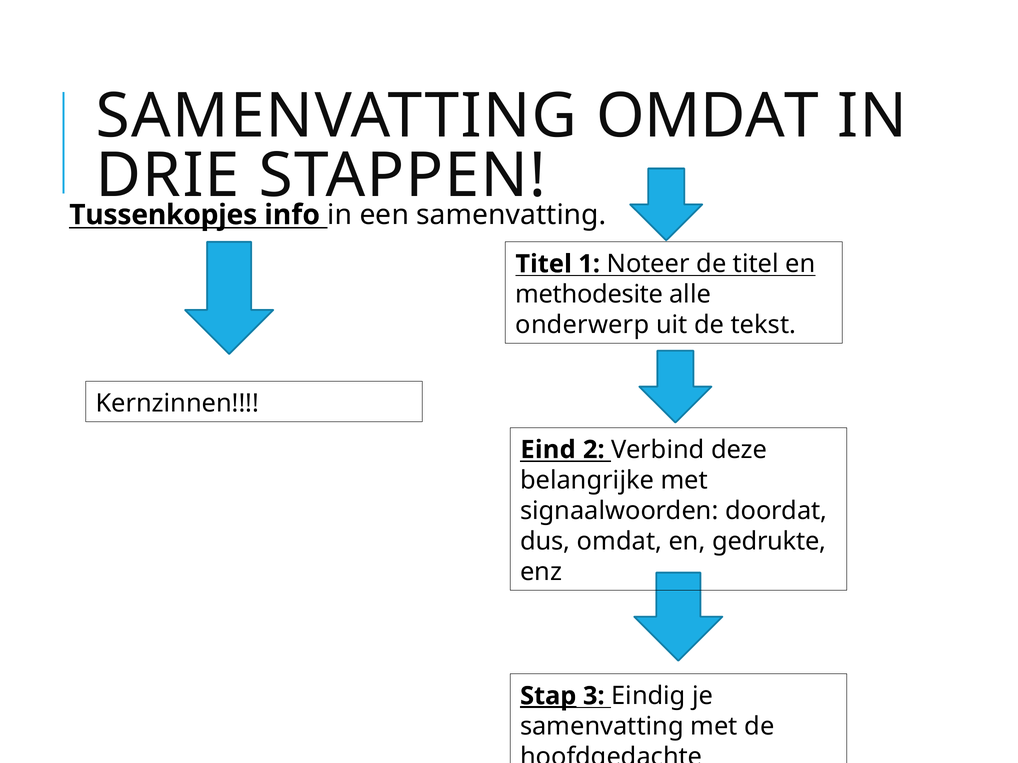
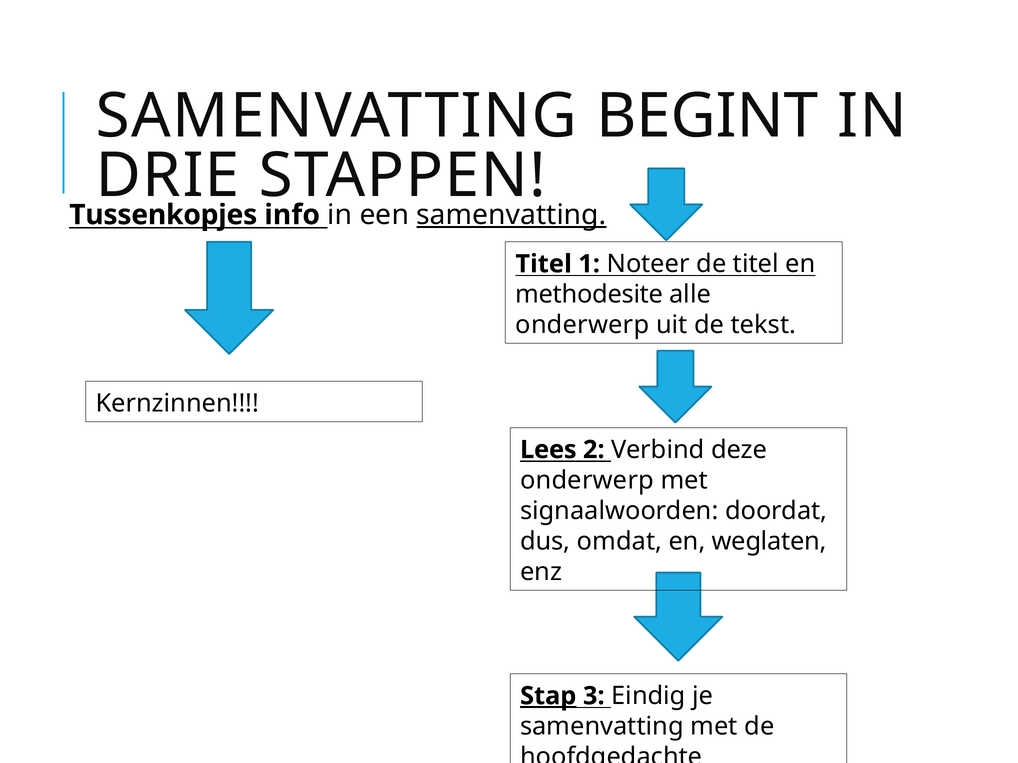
SAMENVATTING OMDAT: OMDAT -> BEGINT
samenvatting at (511, 215) underline: none -> present
Eind: Eind -> Lees
belangrijke at (587, 481): belangrijke -> onderwerp
gedrukte: gedrukte -> weglaten
